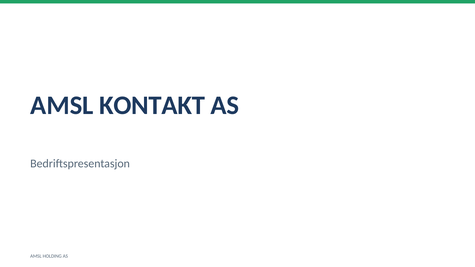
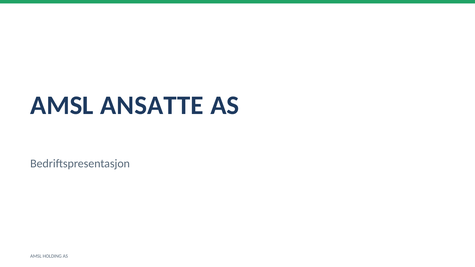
KONTAKT: KONTAKT -> ANSATTE
